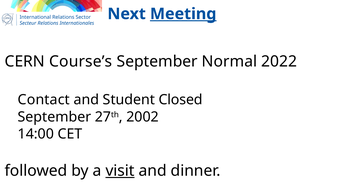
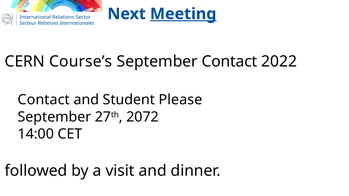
September Normal: Normal -> Contact
Closed: Closed -> Please
2002: 2002 -> 2072
visit underline: present -> none
